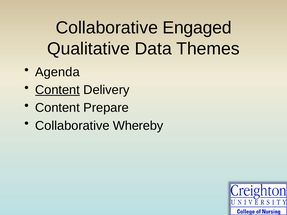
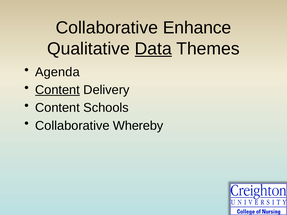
Engaged: Engaged -> Enhance
Data underline: none -> present
Prepare: Prepare -> Schools
